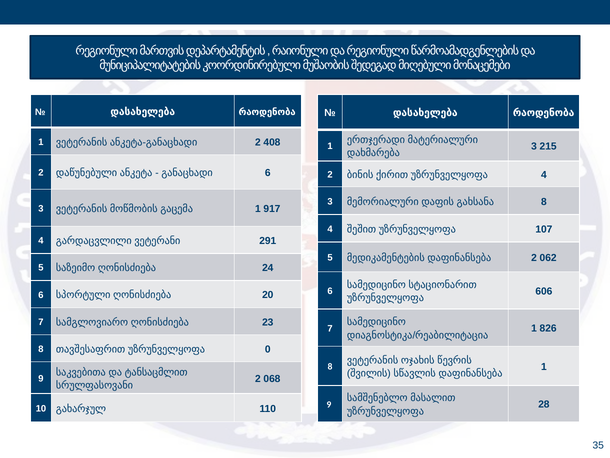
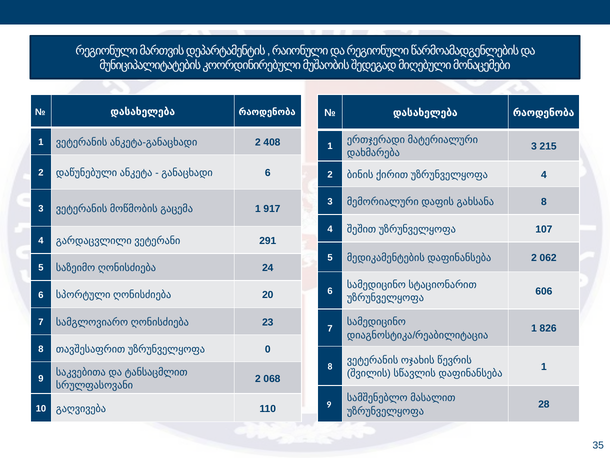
გახარჯულ: გახარჯულ -> გაღვივება
